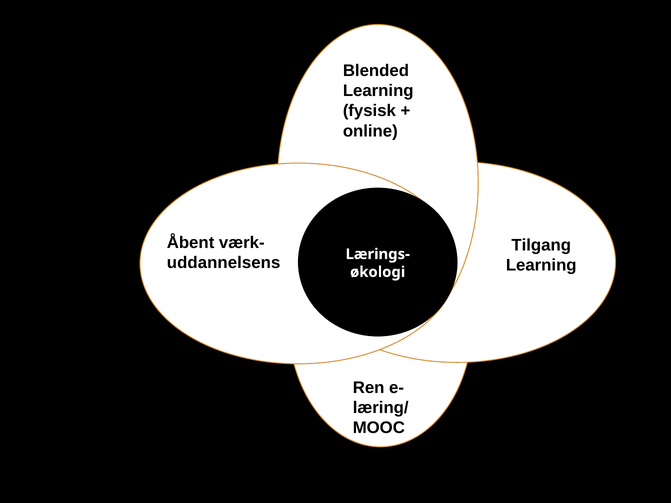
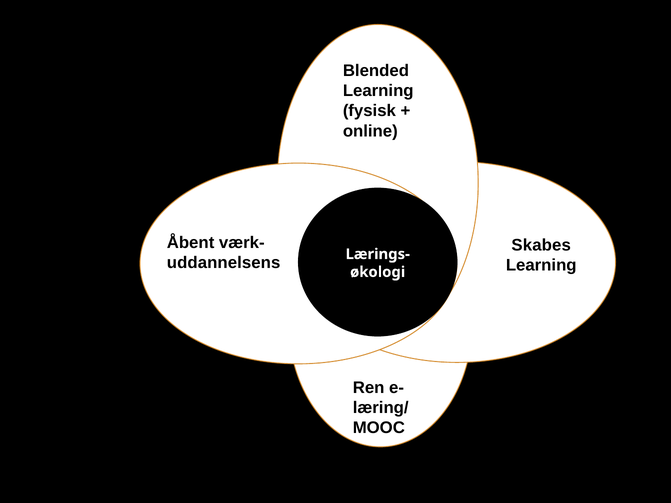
Tilgang: Tilgang -> Skabes
